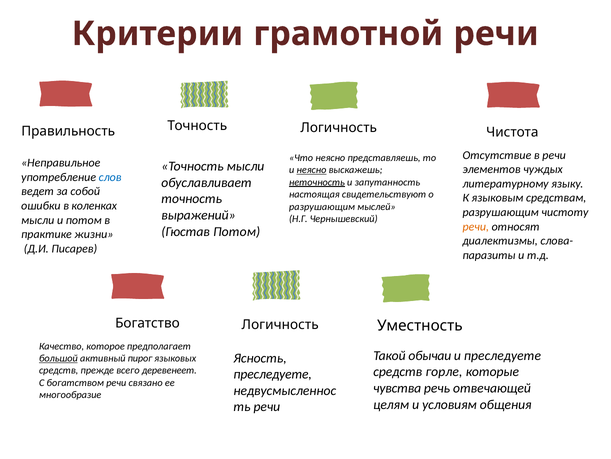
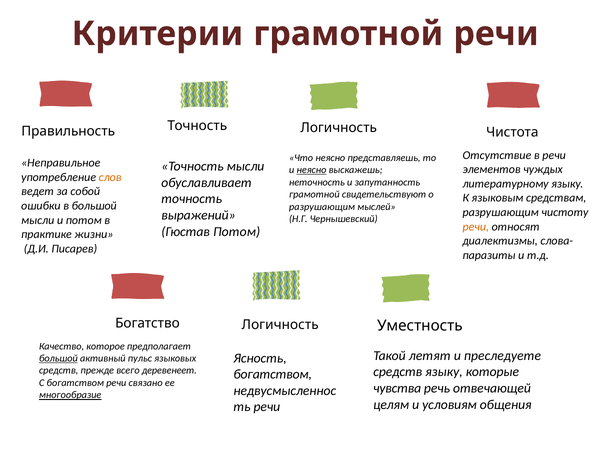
слов colour: blue -> orange
неточность underline: present -> none
настоящая at (314, 194): настоящая -> грамотной
в коленках: коленках -> большой
обычаи: обычаи -> летят
пирог: пирог -> пульс
средств горле: горле -> языку
преследуете at (273, 374): преследуете -> богатством
многообразие underline: none -> present
